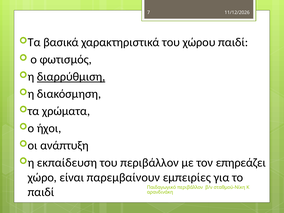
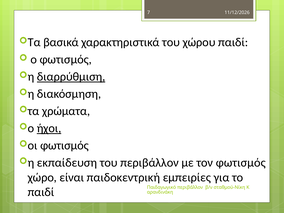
ήχοι underline: none -> present
ανάπτυξη at (64, 146): ανάπτυξη -> φωτισμός
τον επηρεάζει: επηρεάζει -> φωτισμός
παρεμβαίνουν: παρεμβαίνουν -> παιδοκεντρική
